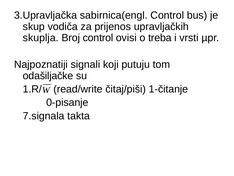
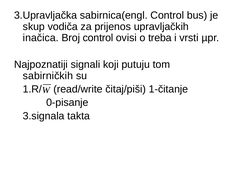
skuplja: skuplja -> inačica
odašiljačke: odašiljačke -> sabirničkih
7.signala: 7.signala -> 3.signala
